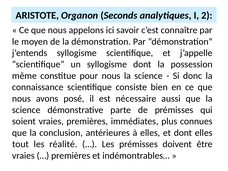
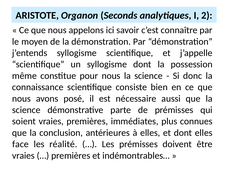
tout: tout -> face
